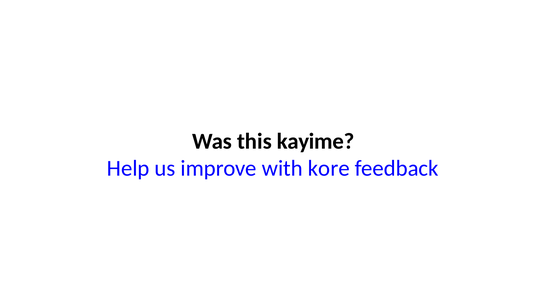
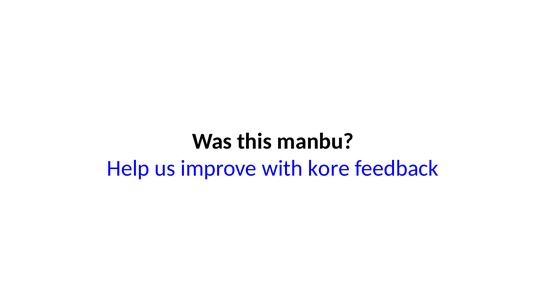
kayime: kayime -> manbu
